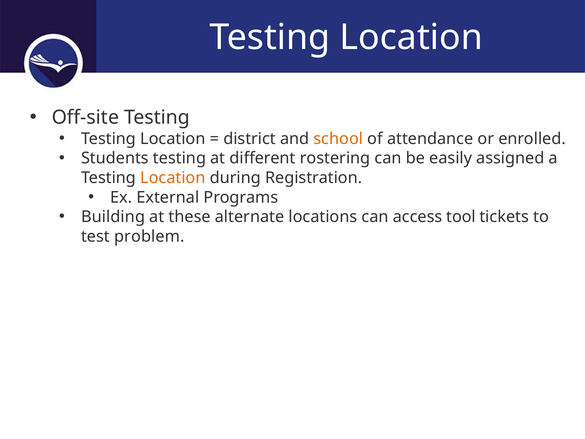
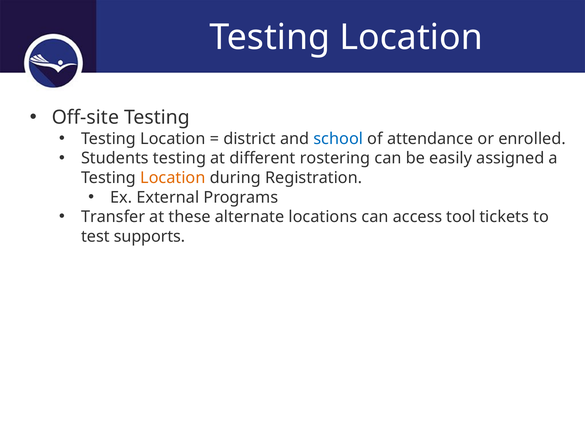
school colour: orange -> blue
Building: Building -> Transfer
problem: problem -> supports
